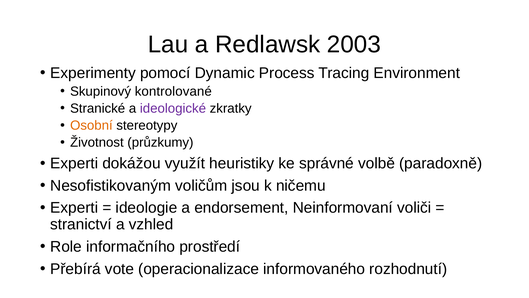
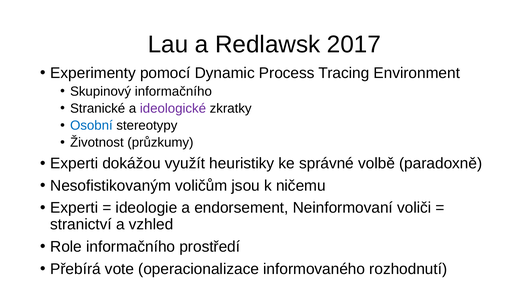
2003: 2003 -> 2017
Skupinový kontrolované: kontrolované -> informačního
Osobní colour: orange -> blue
